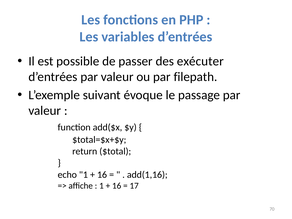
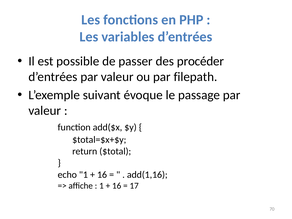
exécuter: exécuter -> procéder
